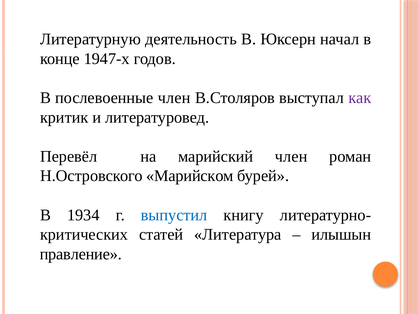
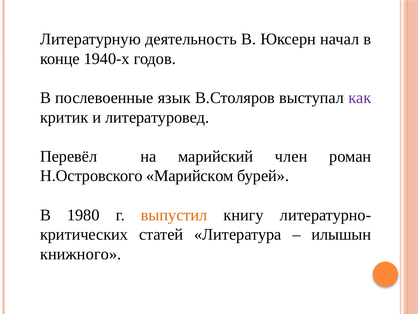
1947-х: 1947-х -> 1940-х
послевоенные член: член -> язык
1934: 1934 -> 1980
выпустил colour: blue -> orange
правление: правление -> книжного
